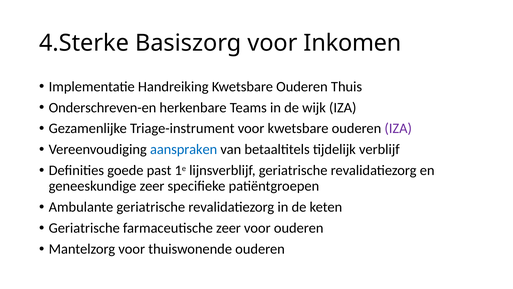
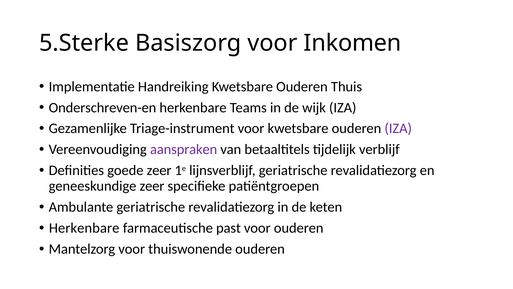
4.Sterke: 4.Sterke -> 5.Sterke
aanspraken colour: blue -> purple
goede past: past -> zeer
Geriatrische at (84, 228): Geriatrische -> Herkenbare
farmaceutische zeer: zeer -> past
